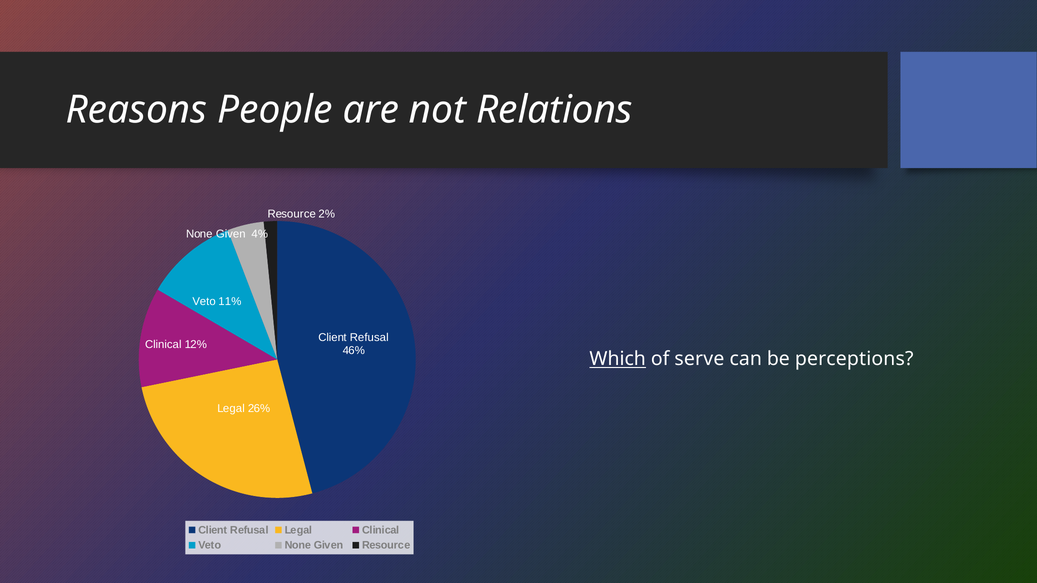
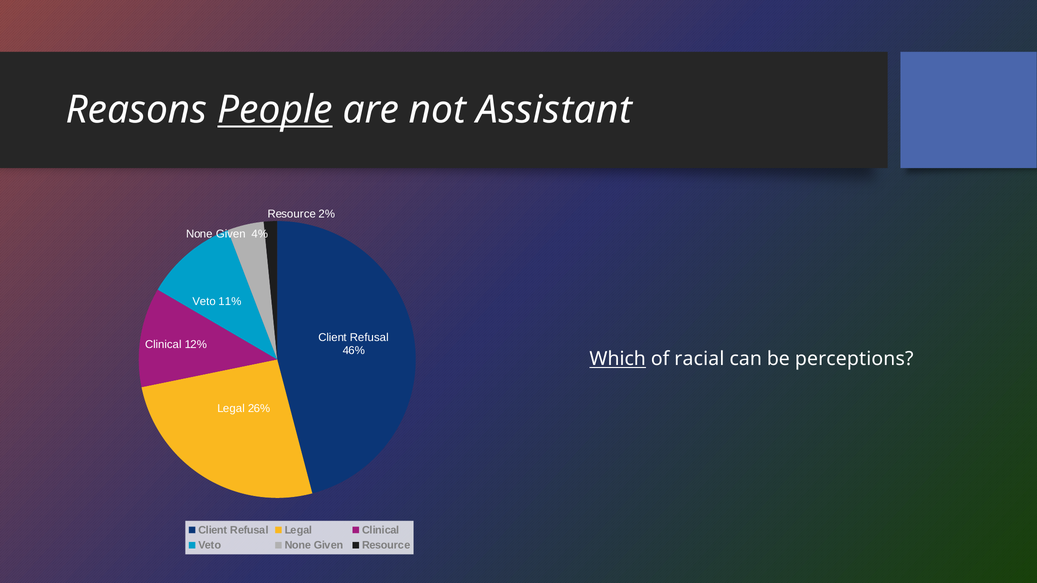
People underline: none -> present
Relations: Relations -> Assistant
serve: serve -> racial
